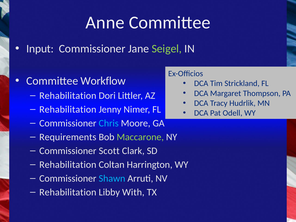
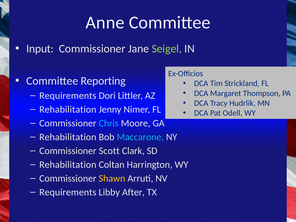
Workflow: Workflow -> Reporting
Rehabilitation at (68, 96): Rehabilitation -> Requirements
Requirements at (68, 137): Requirements -> Rehabilitation
Maccarone colour: light green -> light blue
Shawn colour: light blue -> yellow
Rehabilitation at (68, 192): Rehabilitation -> Requirements
With: With -> After
